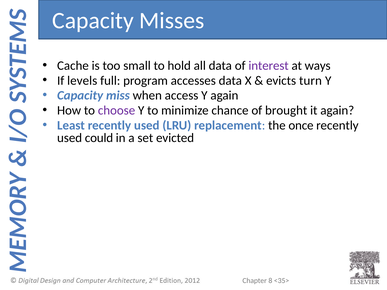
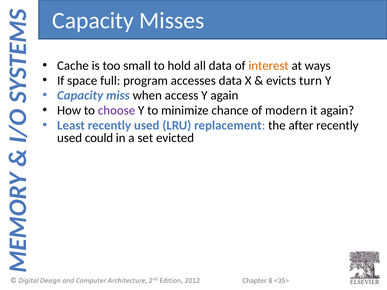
interest colour: purple -> orange
levels: levels -> space
brought: brought -> modern
once: once -> after
